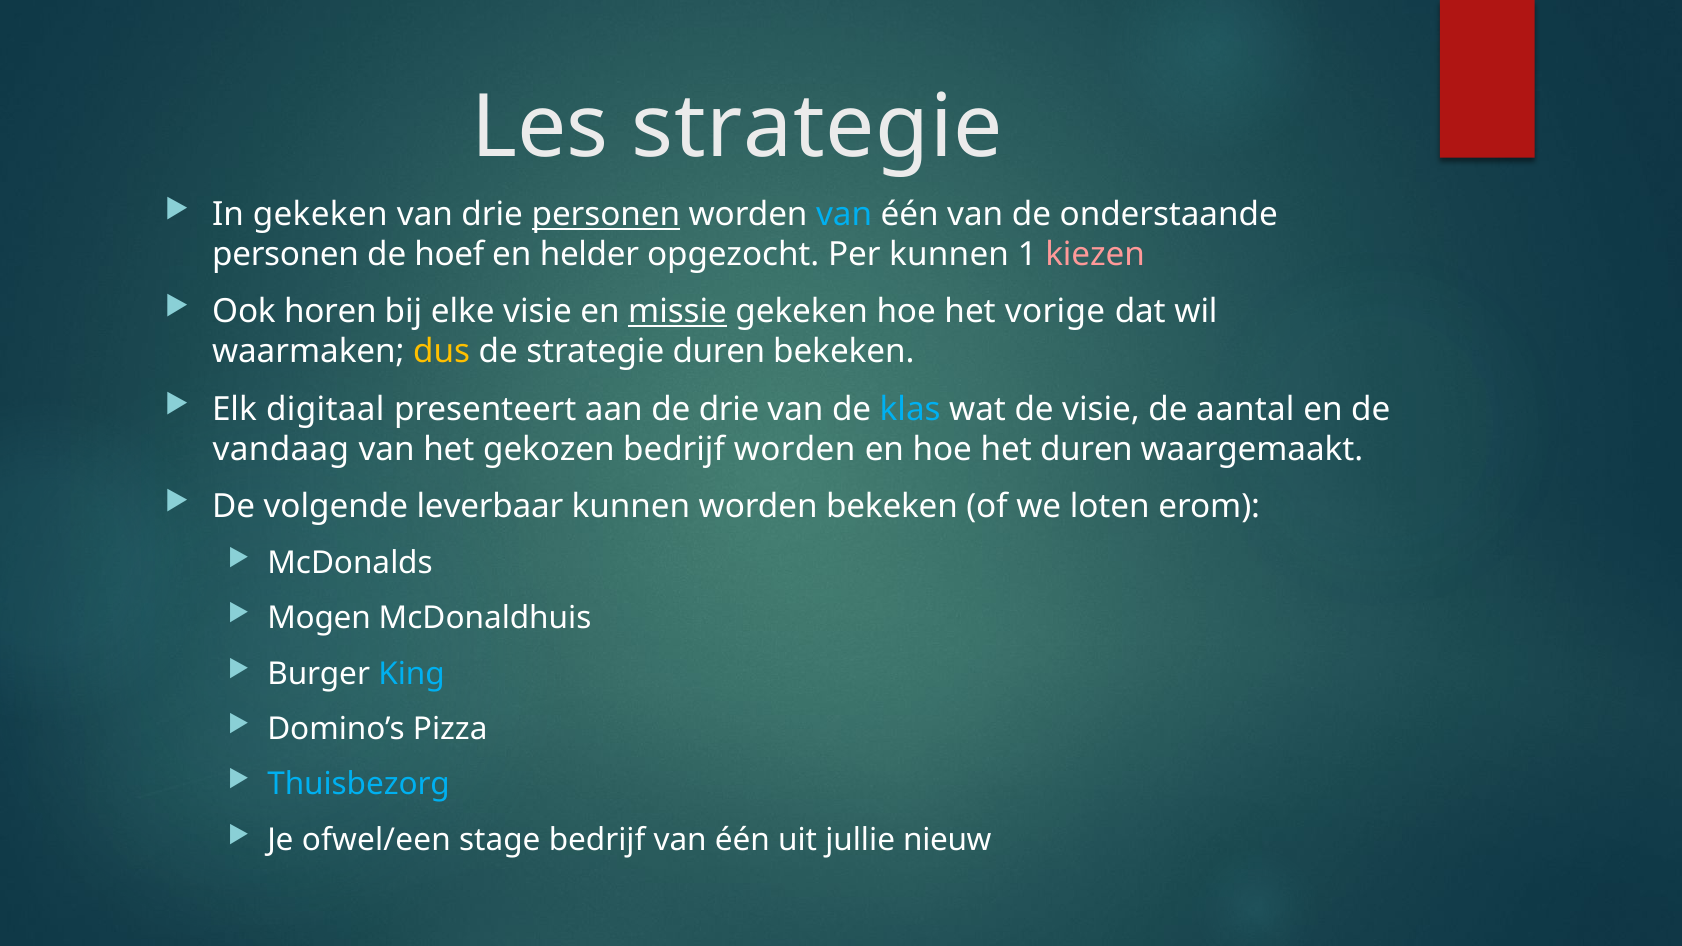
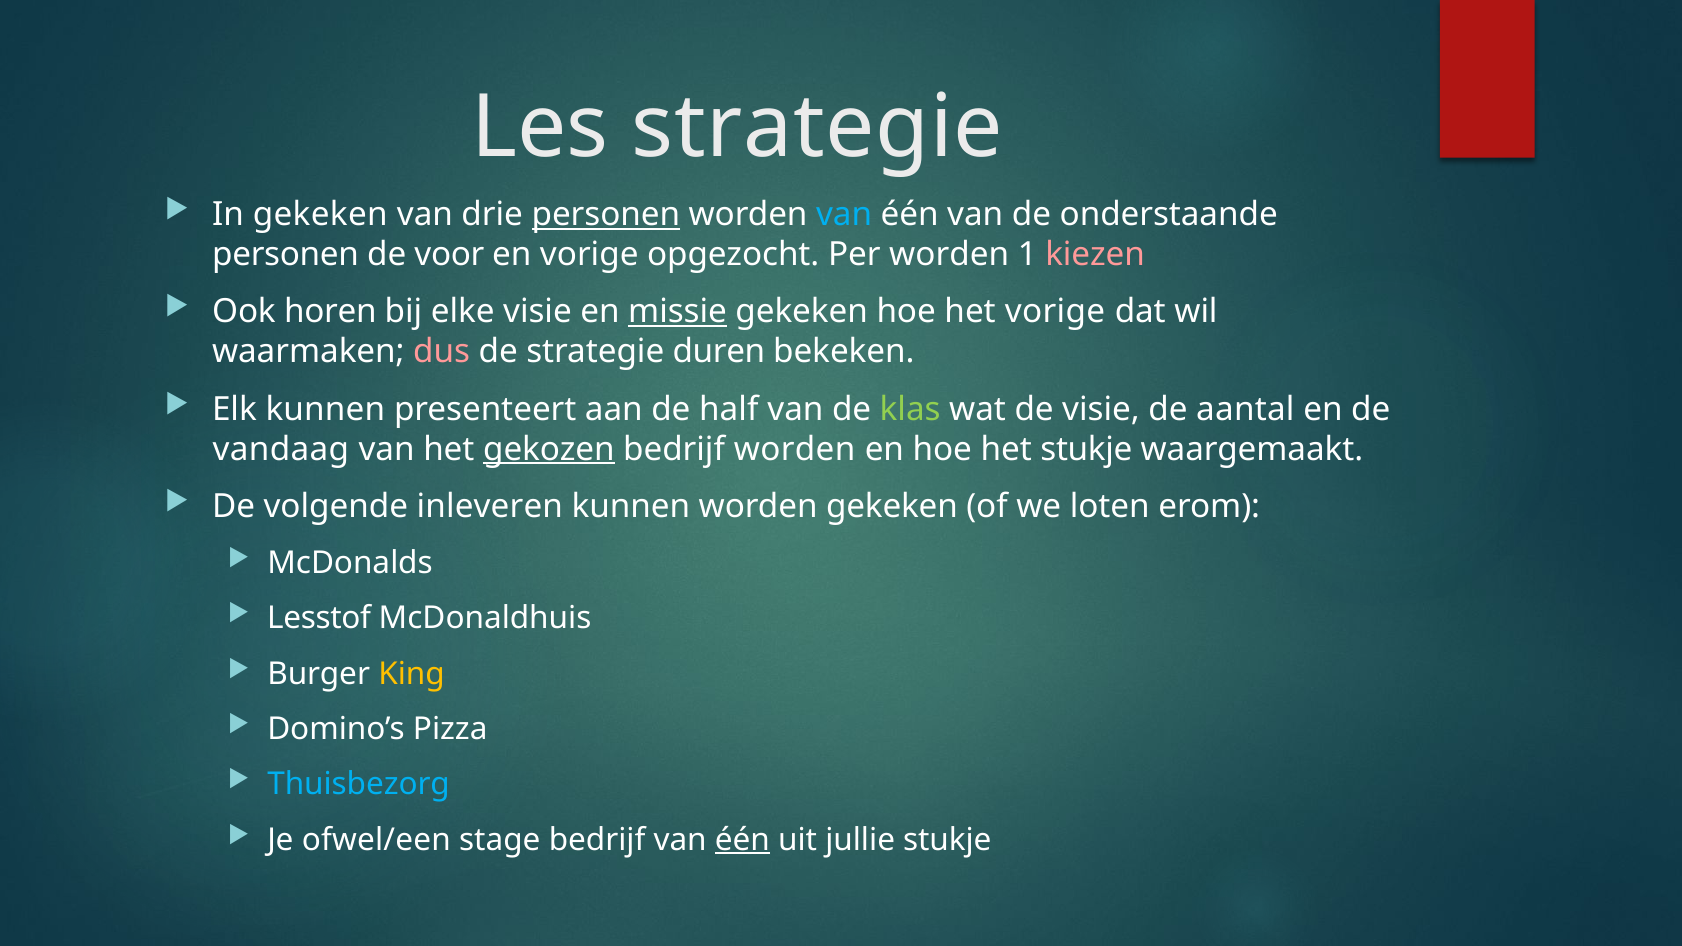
hoef: hoef -> voor
en helder: helder -> vorige
Per kunnen: kunnen -> worden
dus colour: yellow -> pink
Elk digitaal: digitaal -> kunnen
de drie: drie -> half
klas colour: light blue -> light green
gekozen underline: none -> present
het duren: duren -> stukje
leverbaar: leverbaar -> inleveren
worden bekeken: bekeken -> gekeken
Mogen: Mogen -> Lesstof
King colour: light blue -> yellow
één at (742, 840) underline: none -> present
jullie nieuw: nieuw -> stukje
